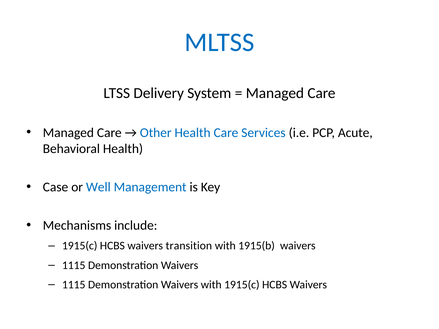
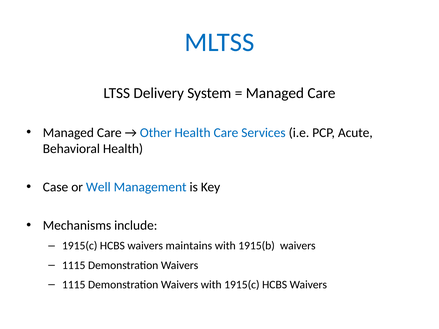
transition: transition -> maintains
